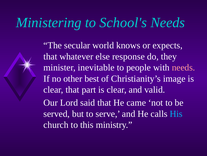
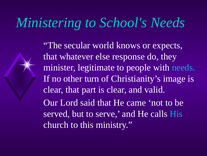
inevitable: inevitable -> legitimate
needs at (183, 67) colour: pink -> light blue
best: best -> turn
